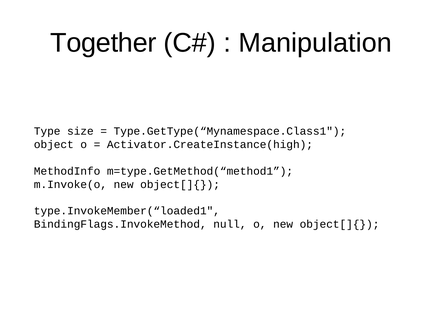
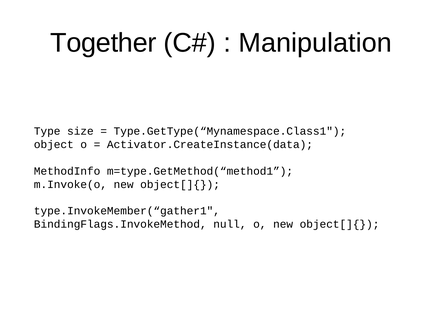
Activator.CreateInstance(high: Activator.CreateInstance(high -> Activator.CreateInstance(data
type.InvokeMember(“loaded1: type.InvokeMember(“loaded1 -> type.InvokeMember(“gather1
